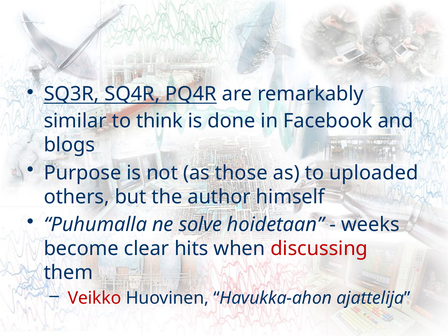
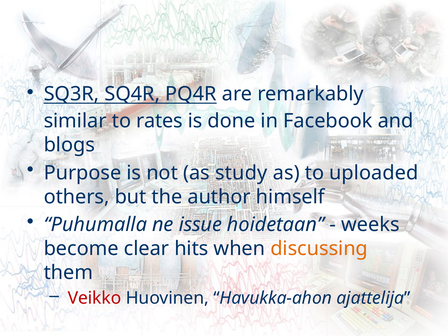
think: think -> rates
those: those -> study
solve: solve -> issue
discussing colour: red -> orange
